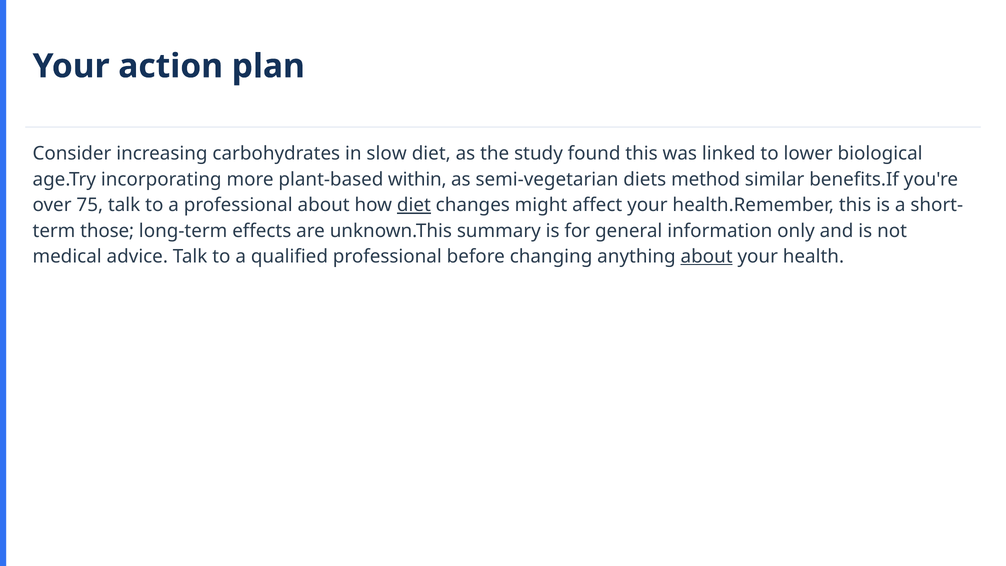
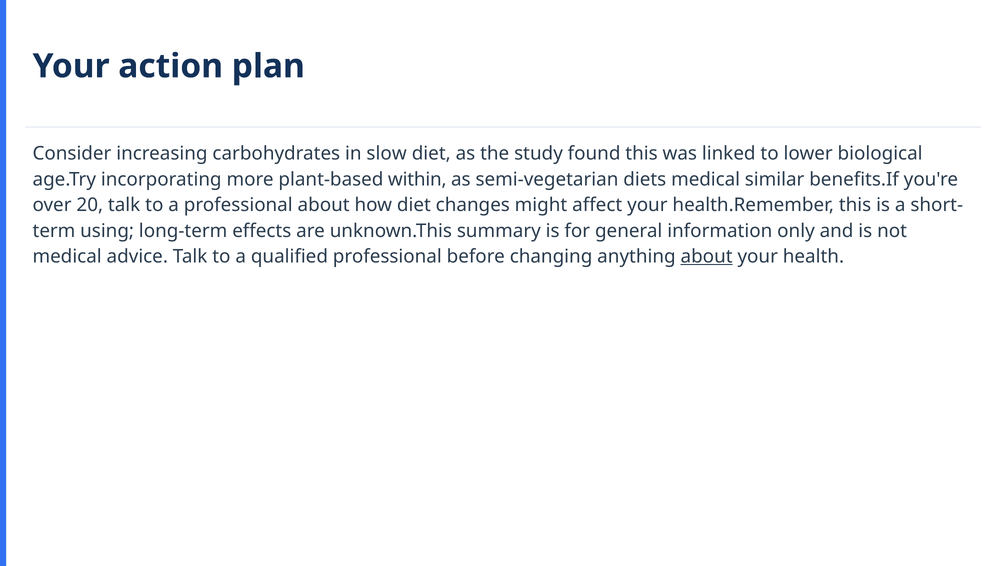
diets method: method -> medical
75: 75 -> 20
diet at (414, 205) underline: present -> none
those: those -> using
